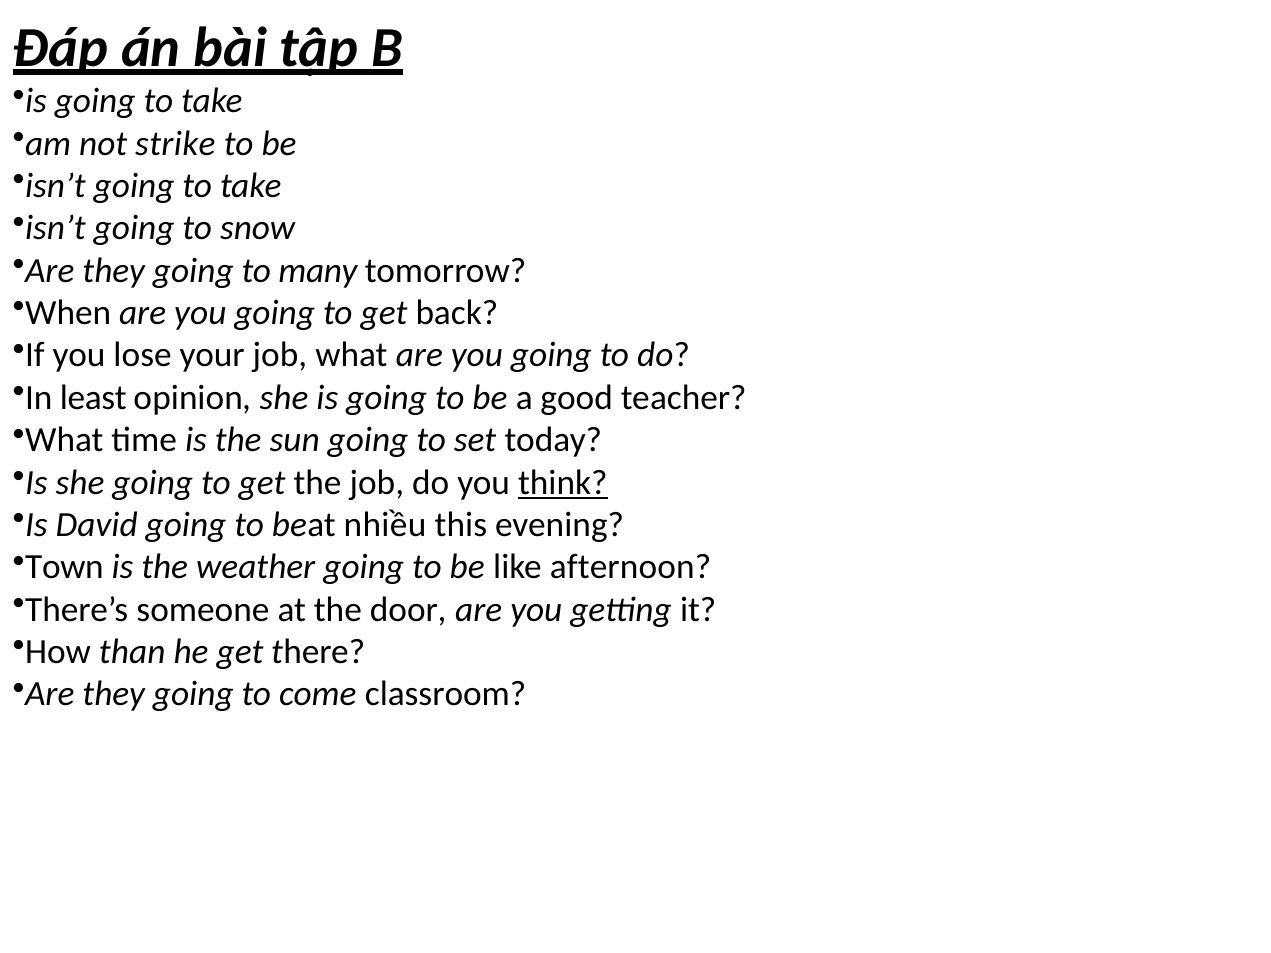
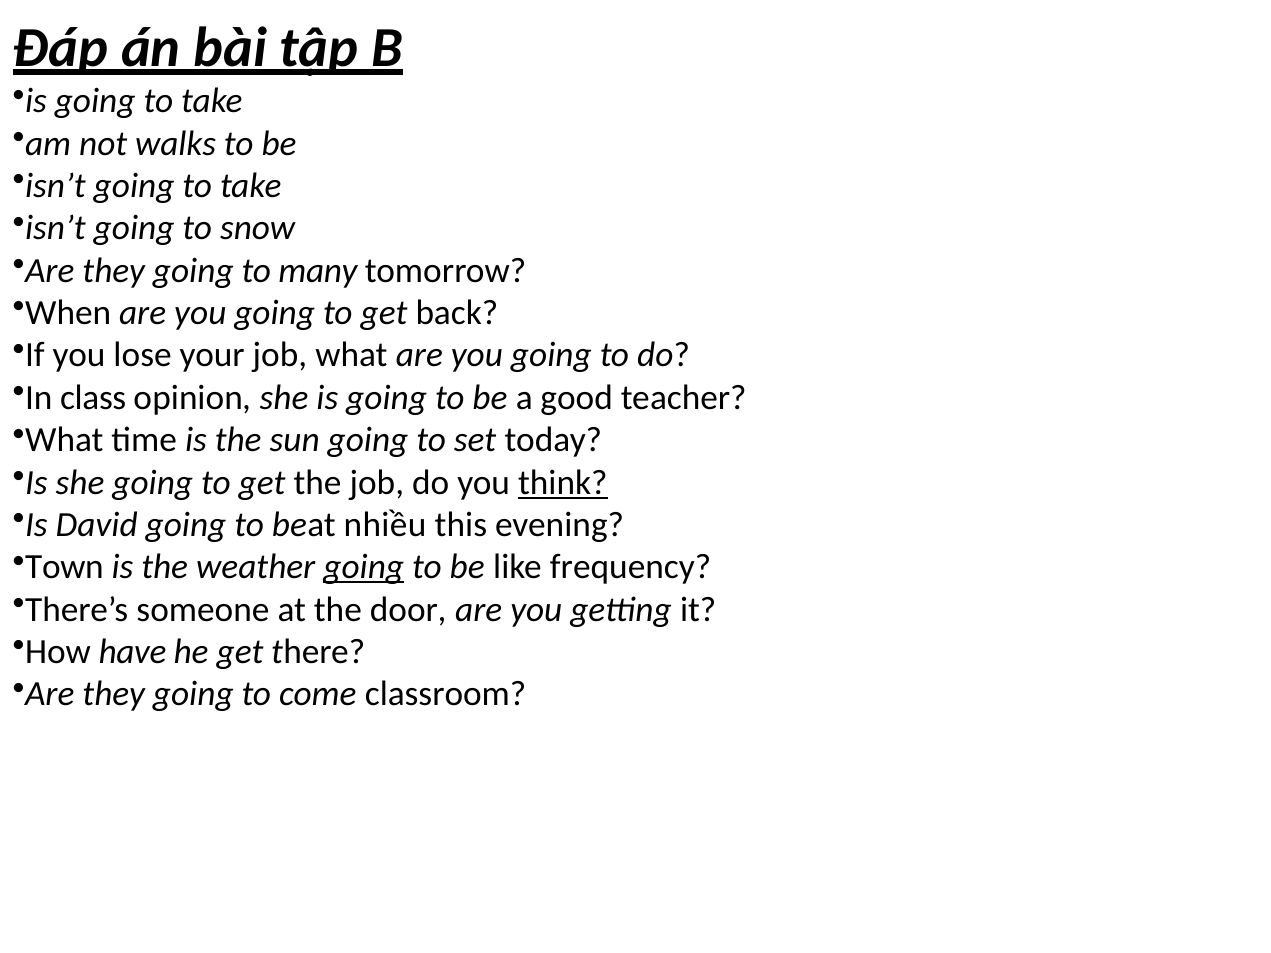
strike: strike -> walks
least: least -> class
going at (364, 567) underline: none -> present
afternoon: afternoon -> frequency
than: than -> have
